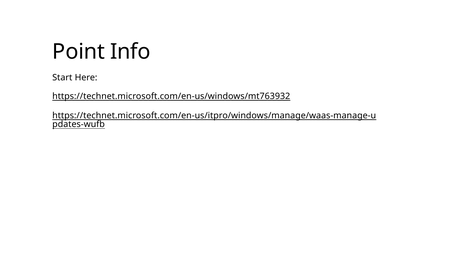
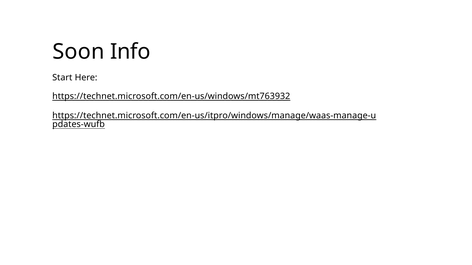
Point: Point -> Soon
